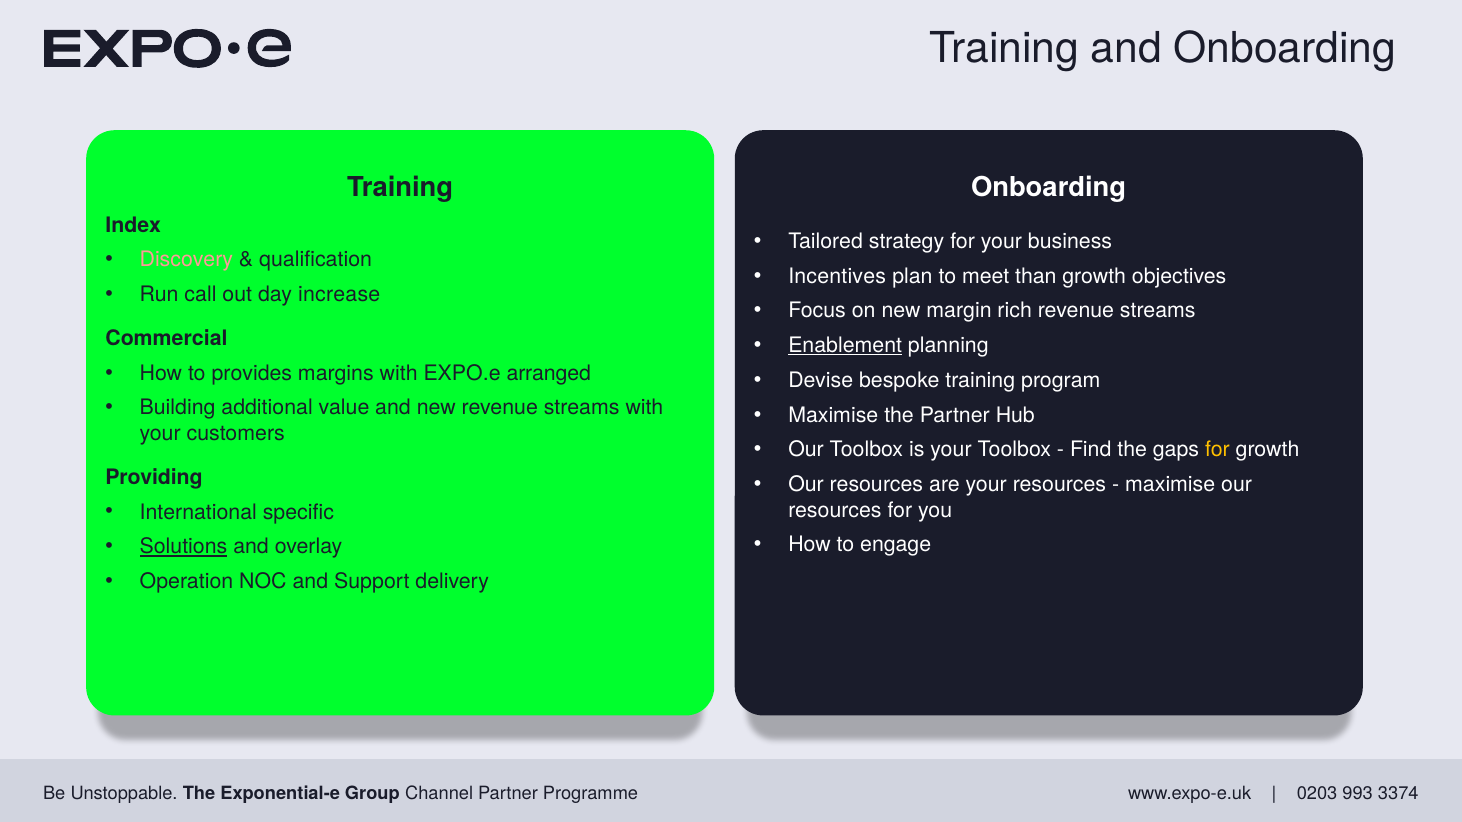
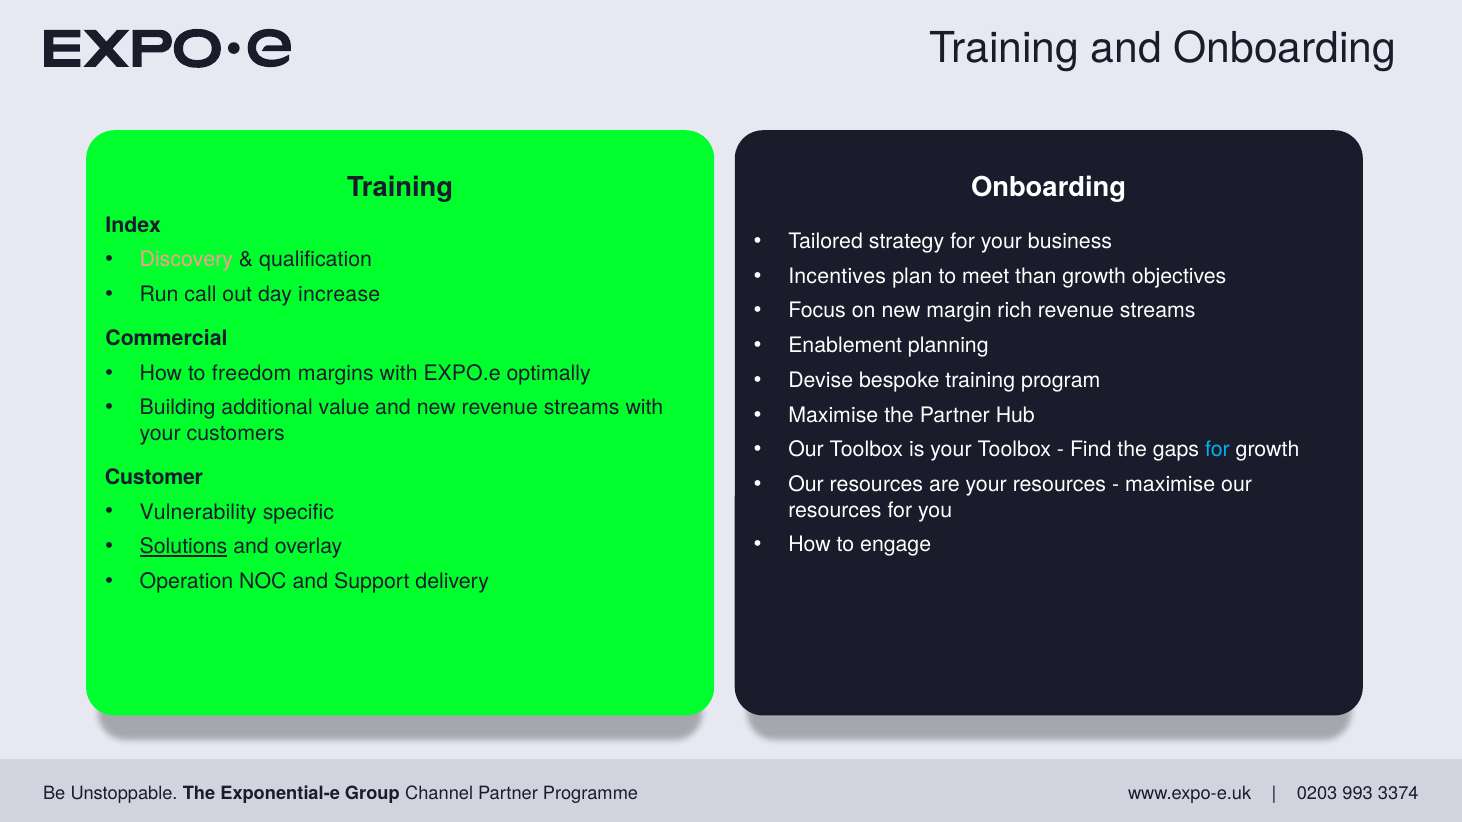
Enablement underline: present -> none
provides: provides -> freedom
arranged: arranged -> optimally
for at (1217, 450) colour: yellow -> light blue
Providing: Providing -> Customer
International: International -> Vulnerability
